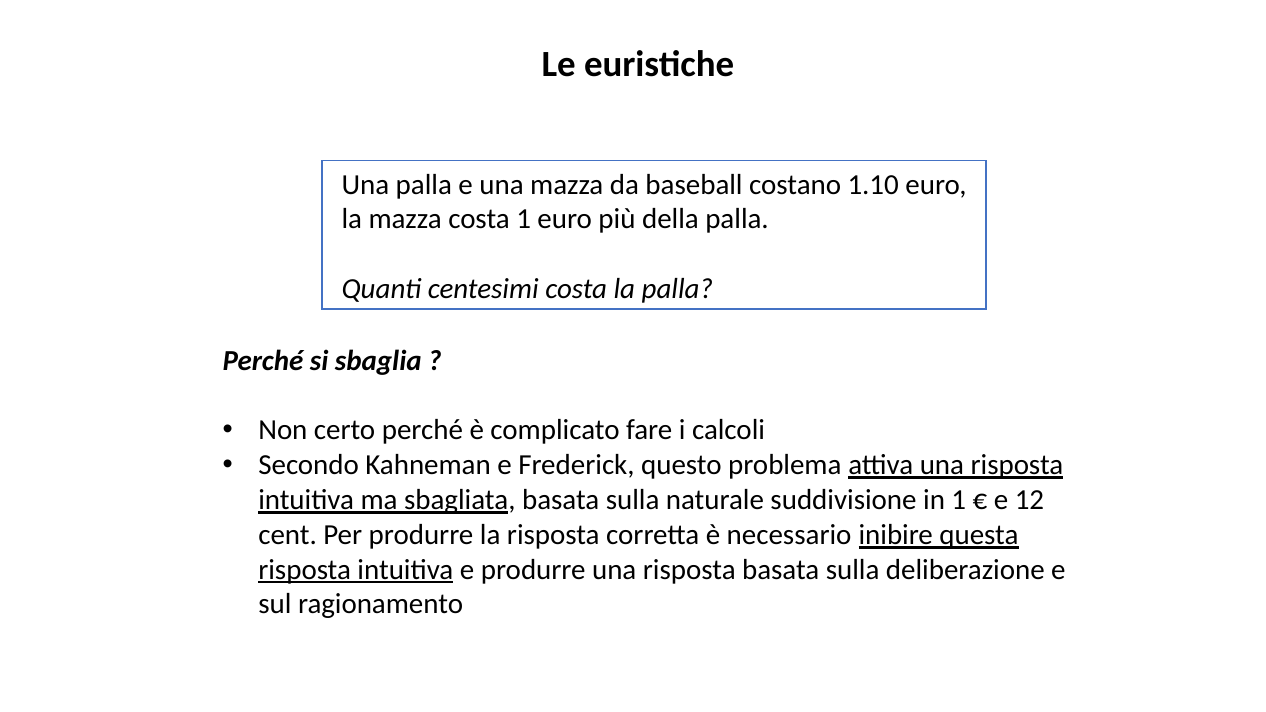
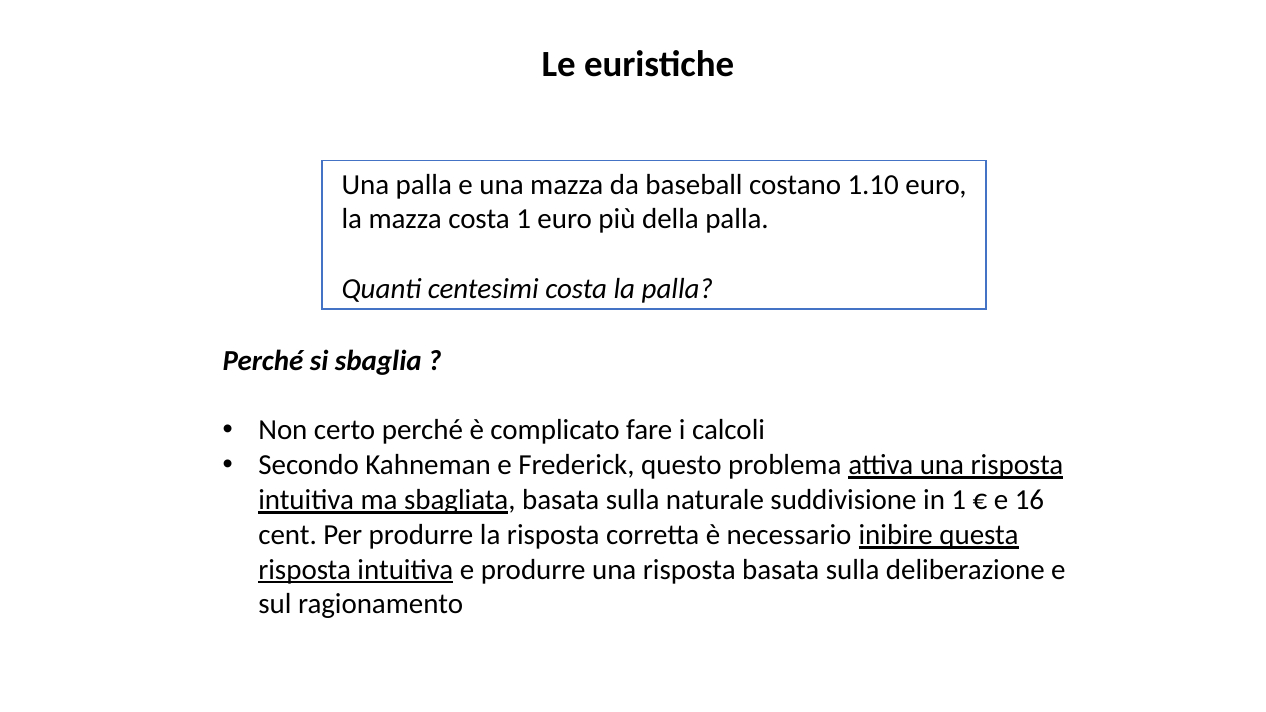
12: 12 -> 16
